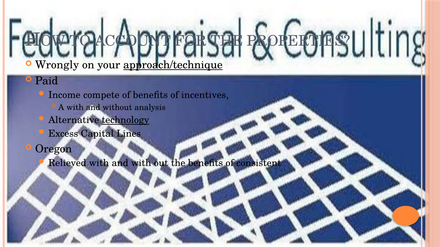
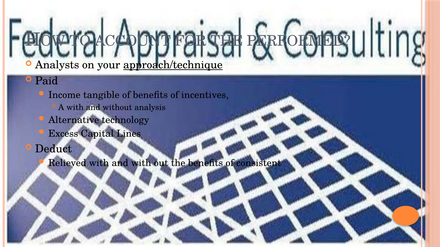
PROPERTIES: PROPERTIES -> PERFORMED
Wrongly: Wrongly -> Analysts
compete: compete -> tangible
technology underline: present -> none
Oregon: Oregon -> Deduct
